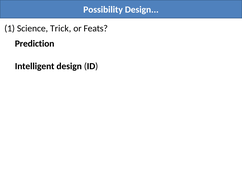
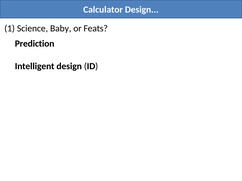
Possibility: Possibility -> Calculator
Trick: Trick -> Baby
